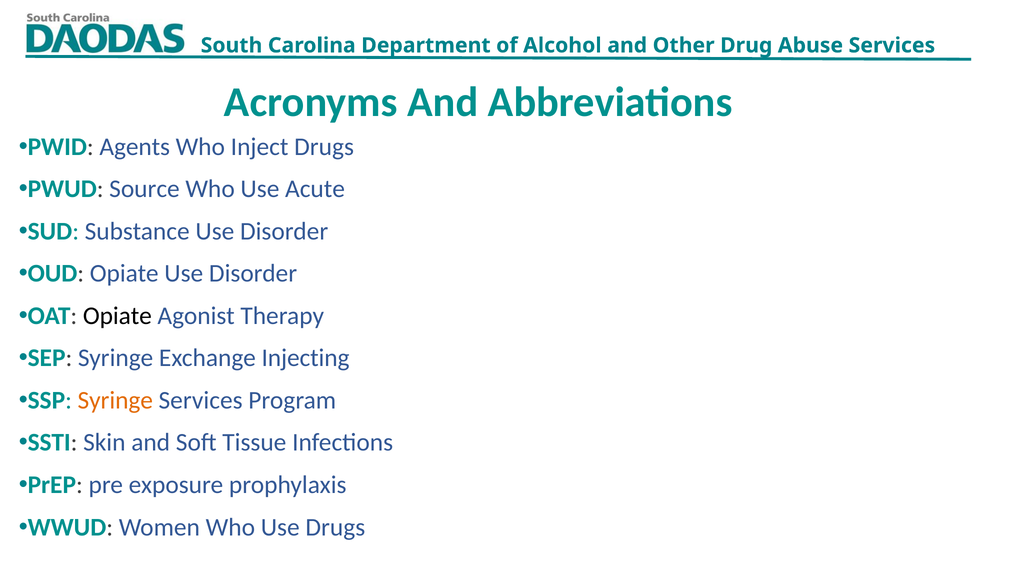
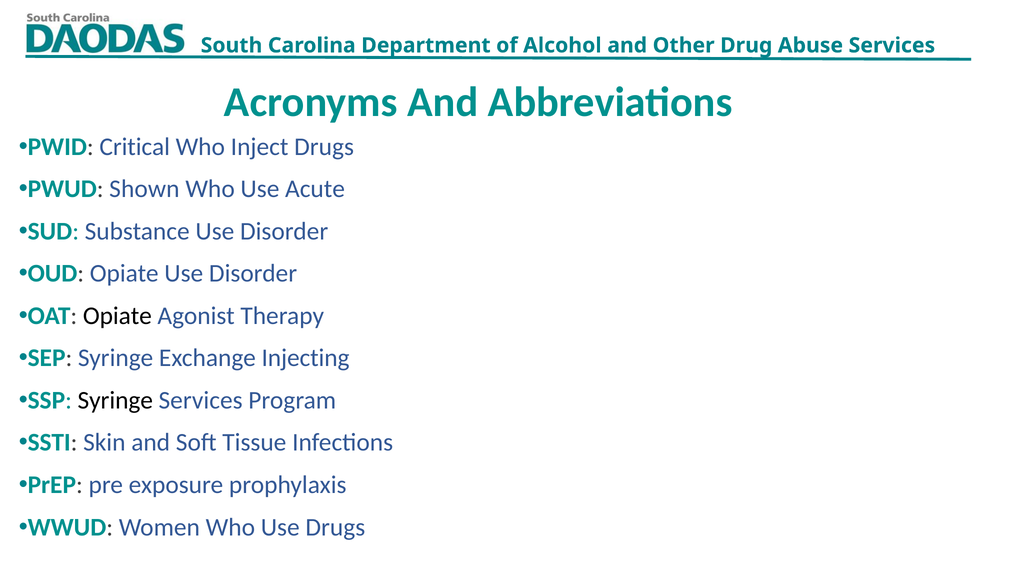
Agents: Agents -> Critical
Source: Source -> Shown
Syringe at (115, 400) colour: orange -> black
